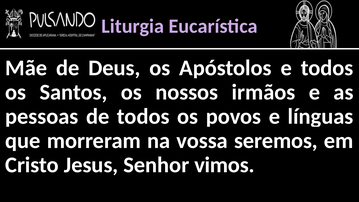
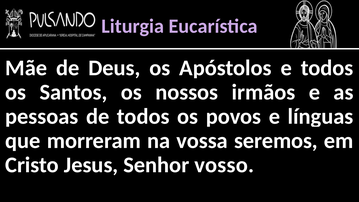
vimos: vimos -> vosso
